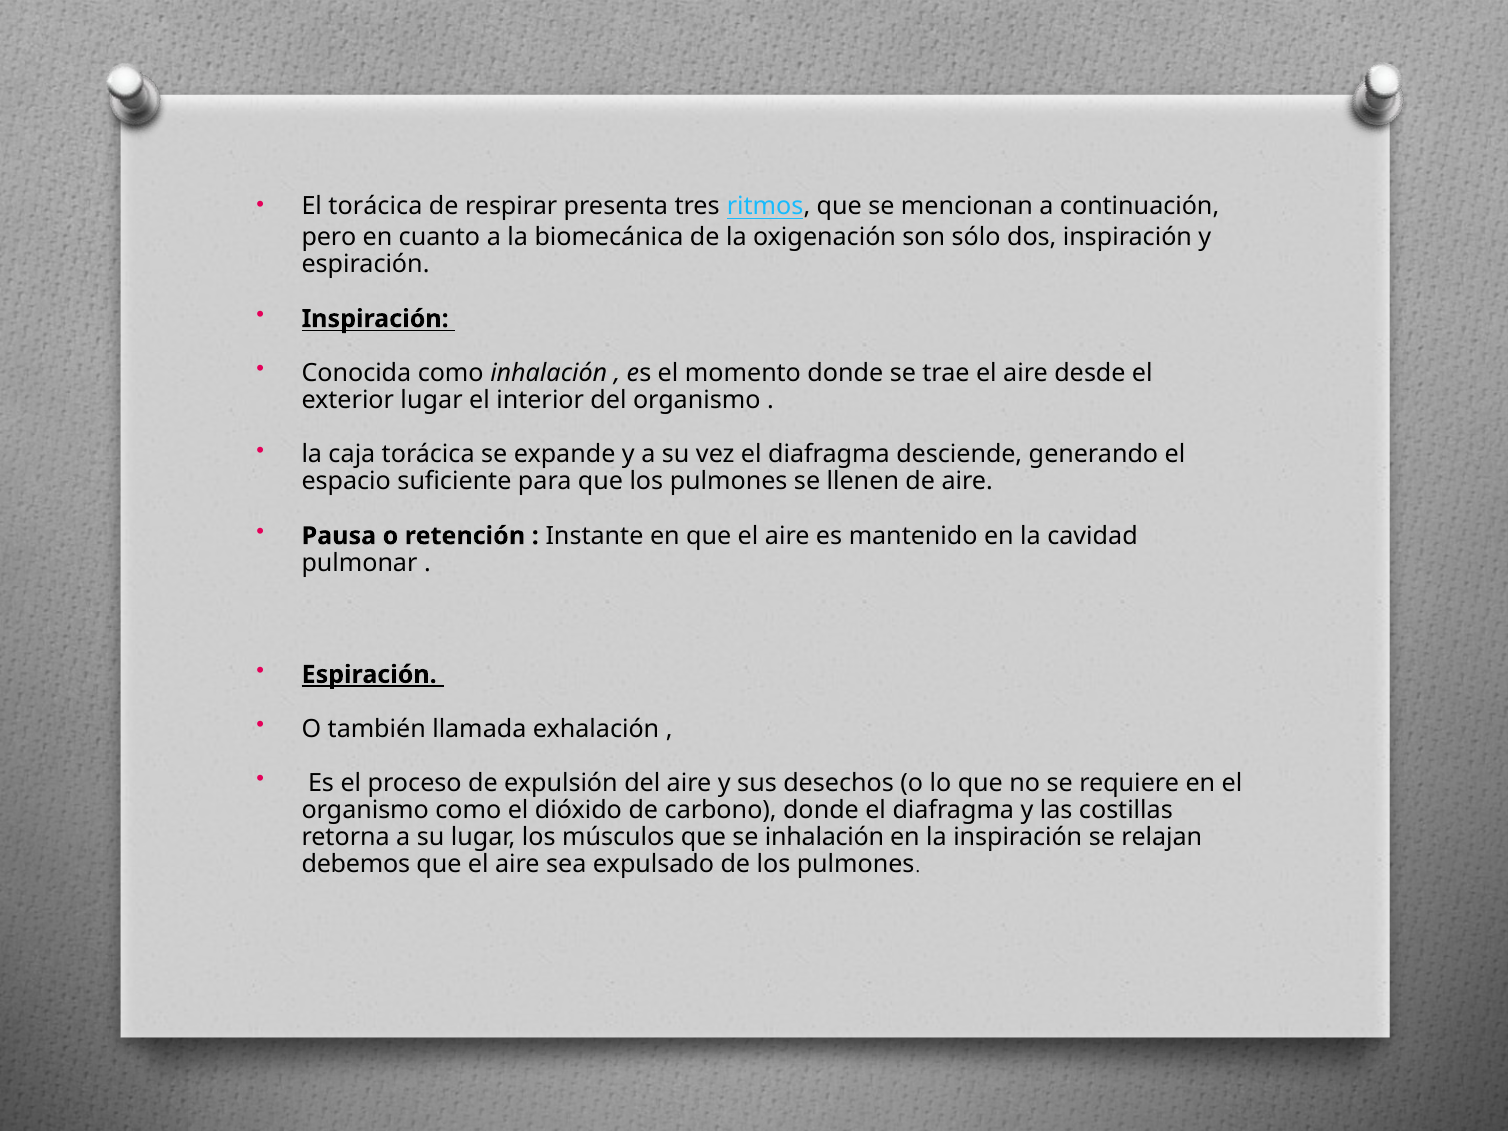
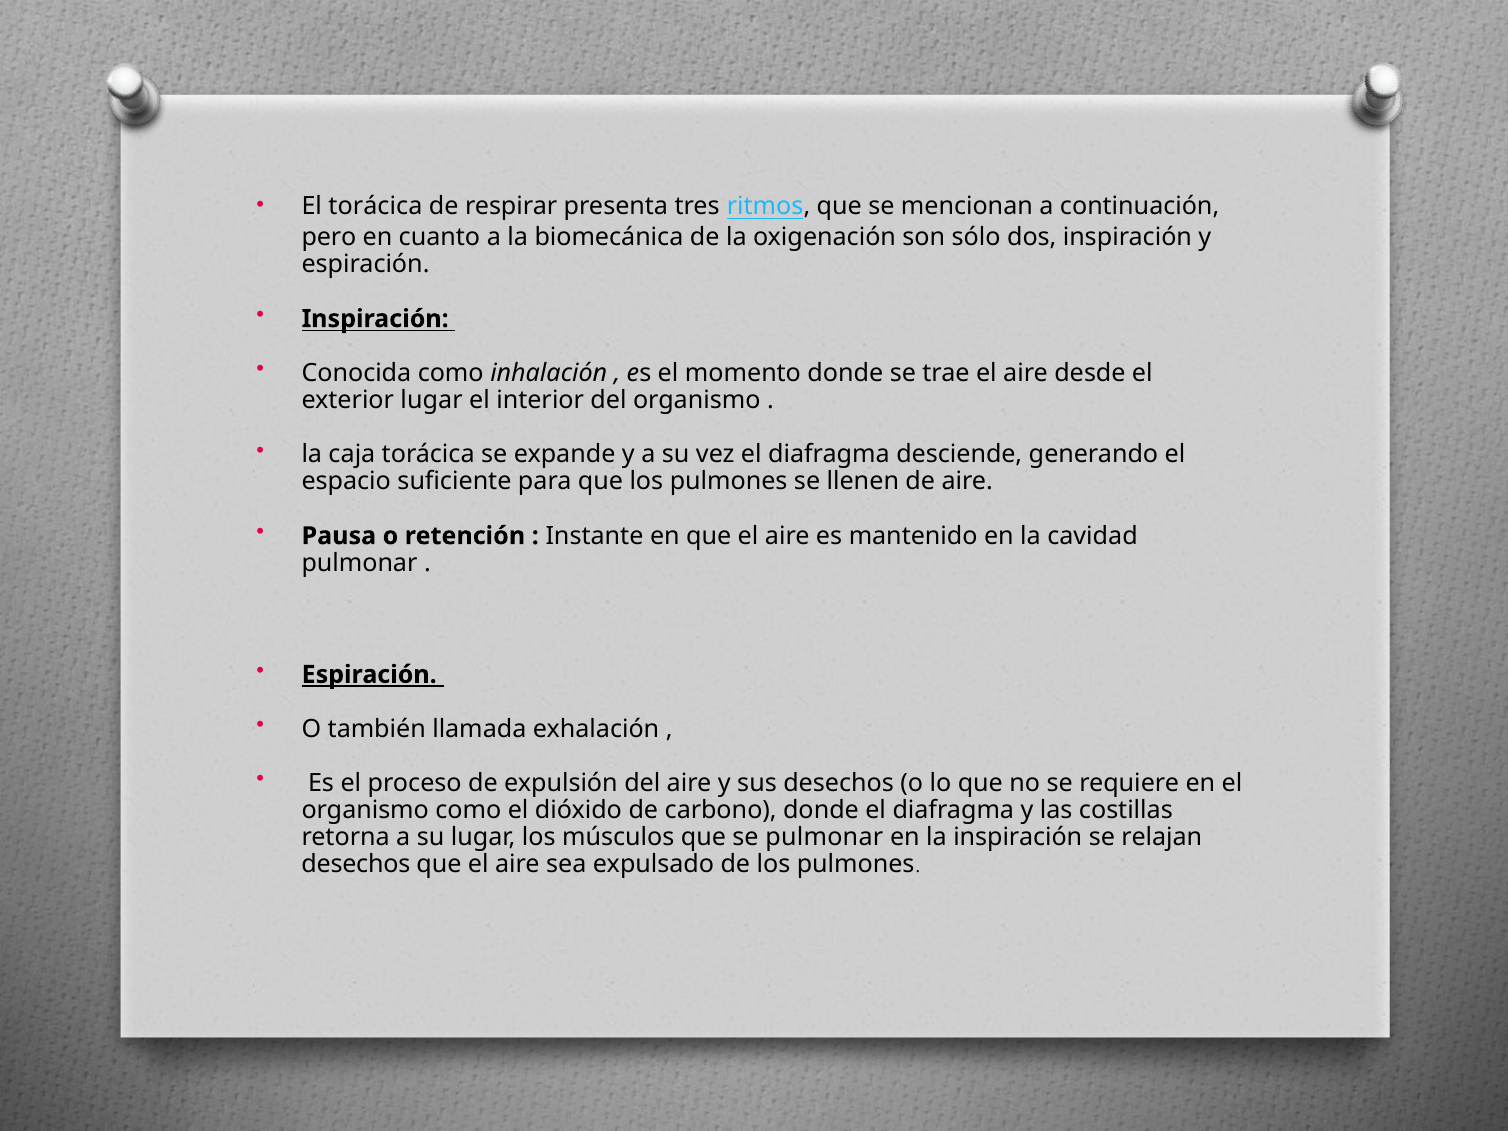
se inhalación: inhalación -> pulmonar
debemos at (356, 865): debemos -> desechos
